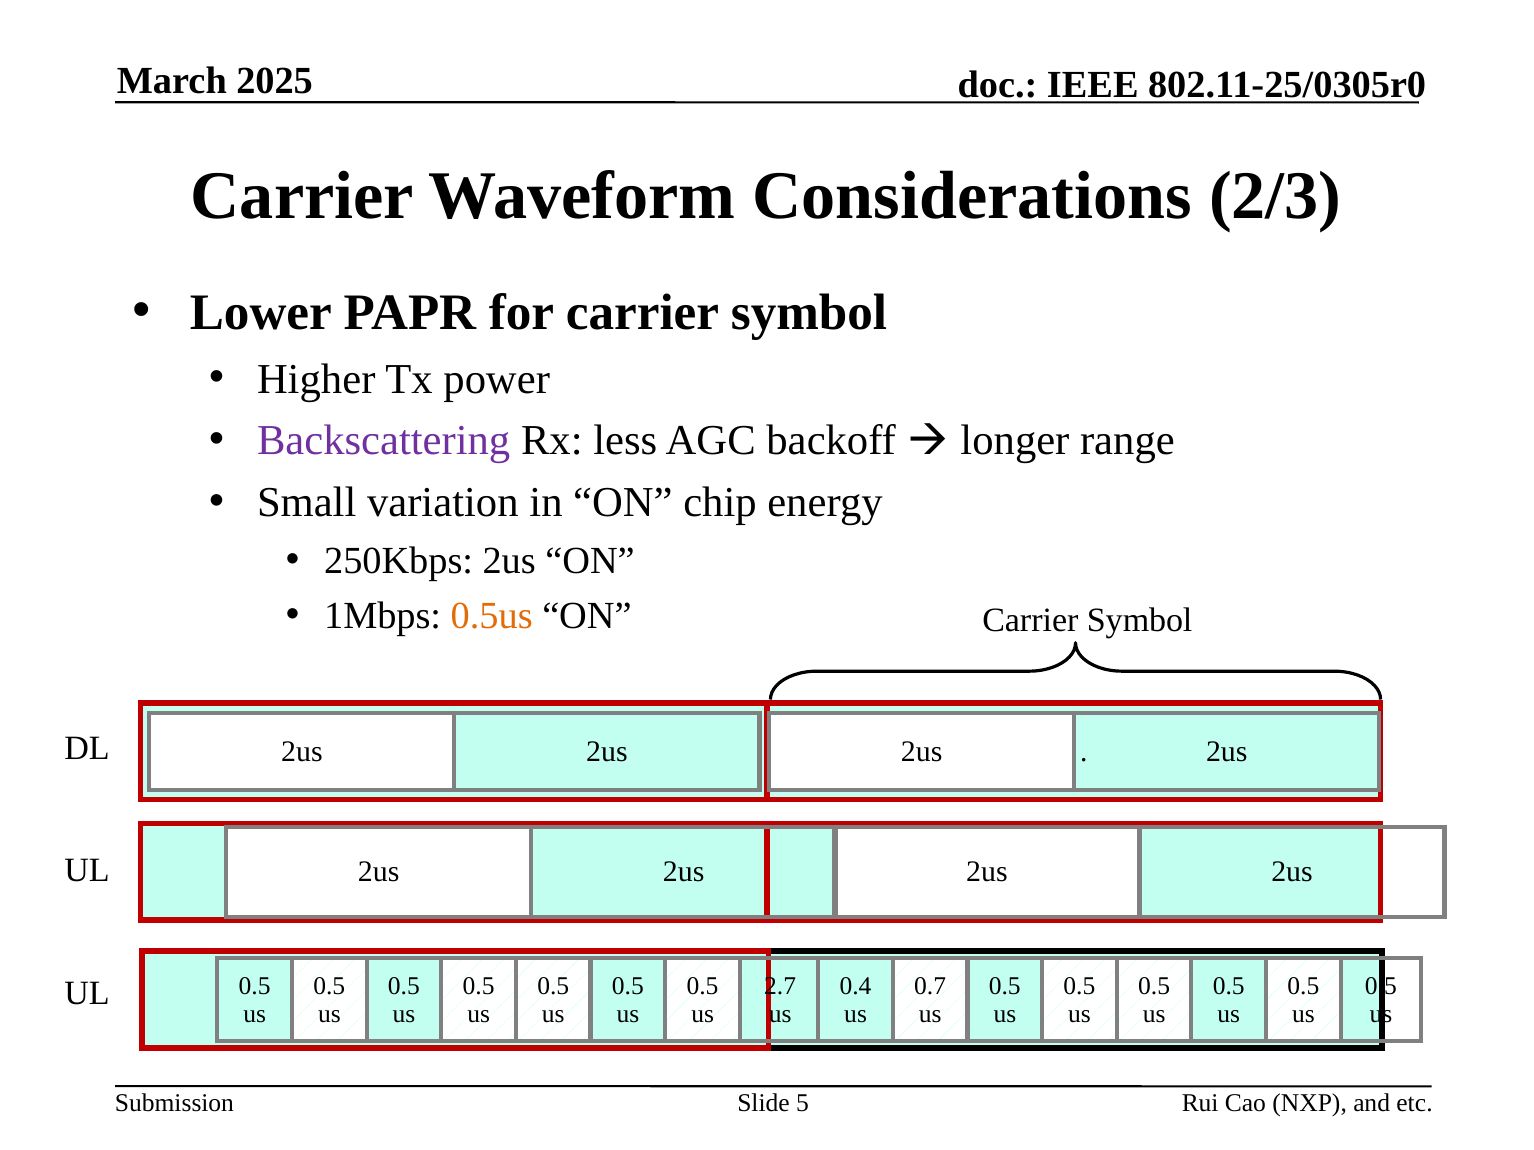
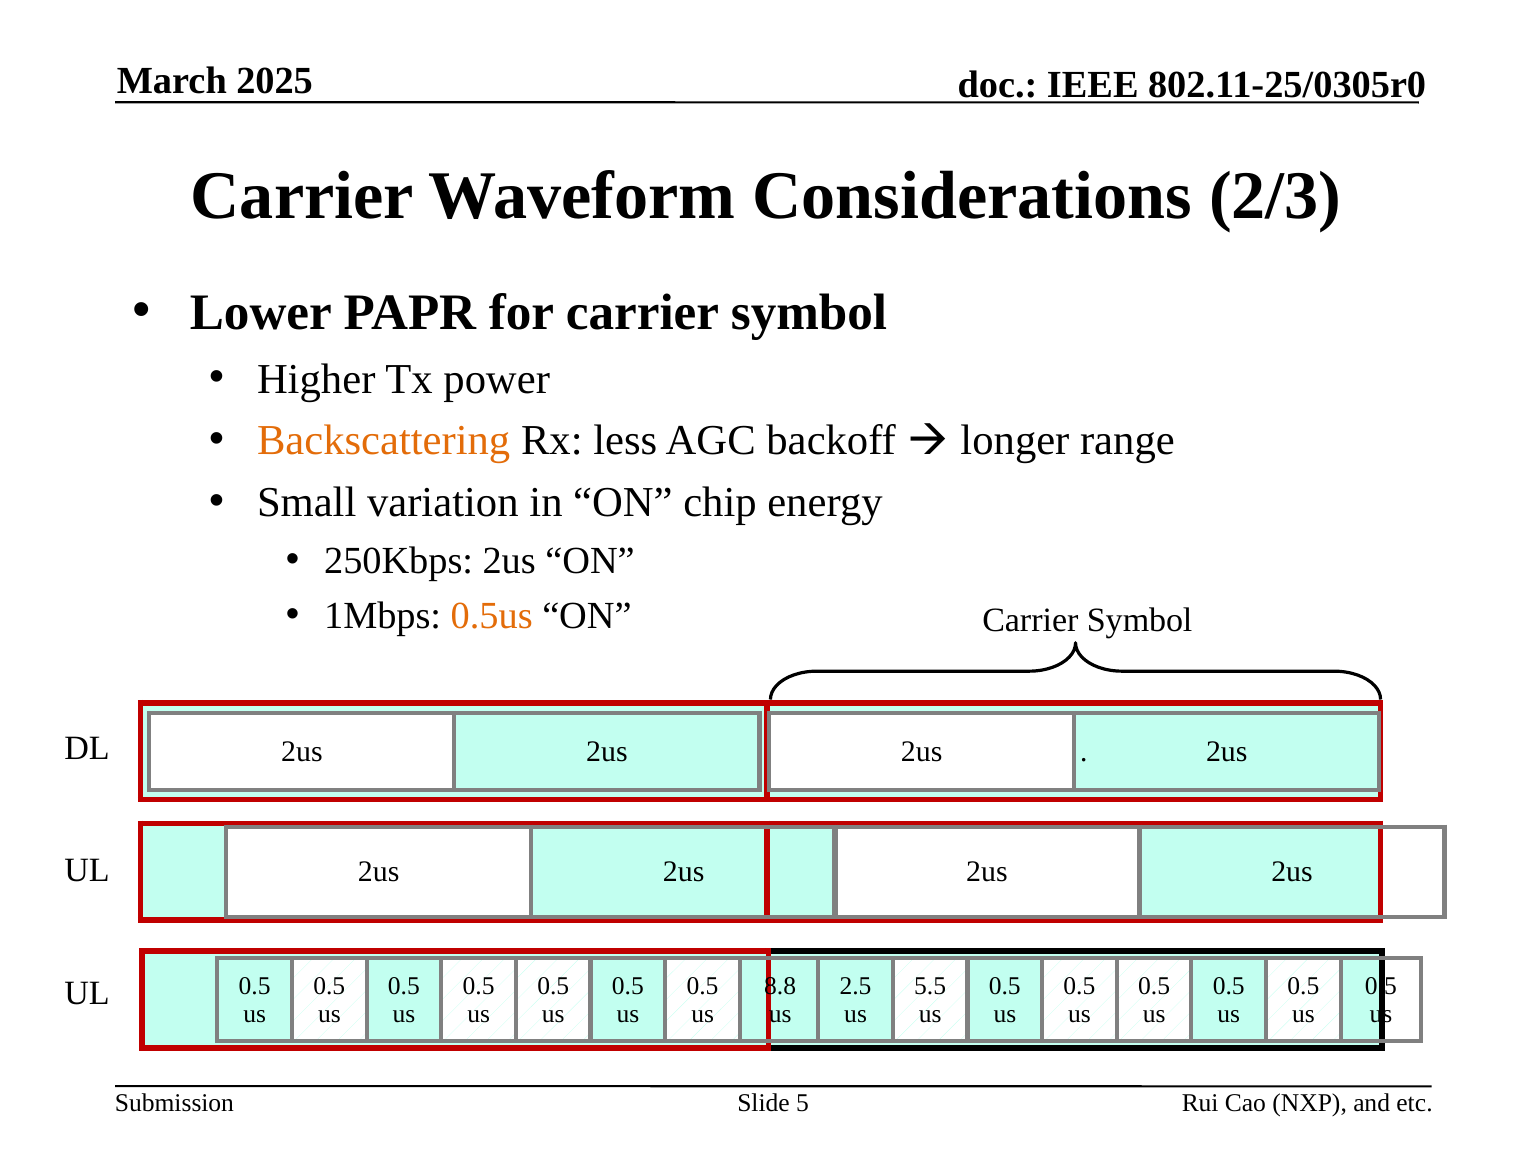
Backscattering colour: purple -> orange
2.7: 2.7 -> 8.8
0.4: 0.4 -> 2.5
0.7: 0.7 -> 5.5
